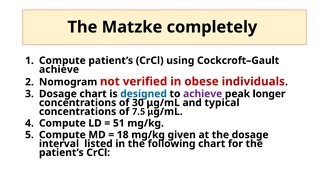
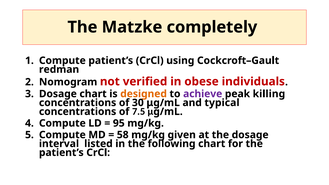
achieve at (59, 69): achieve -> redman
designed colour: blue -> orange
longer: longer -> killing
51: 51 -> 95
18: 18 -> 58
